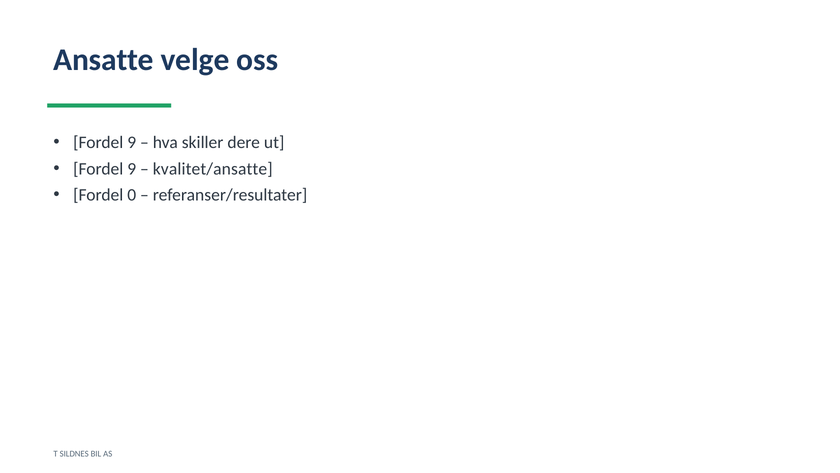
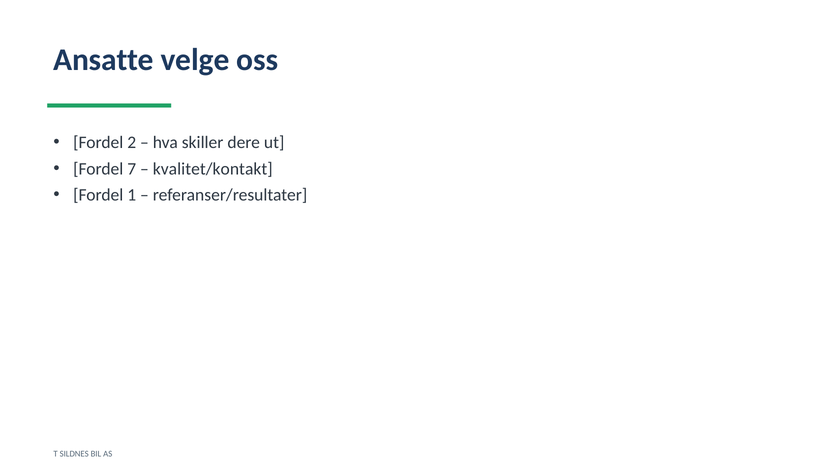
9 at (132, 142): 9 -> 2
9 at (132, 169): 9 -> 7
kvalitet/ansatte: kvalitet/ansatte -> kvalitet/kontakt
0: 0 -> 1
